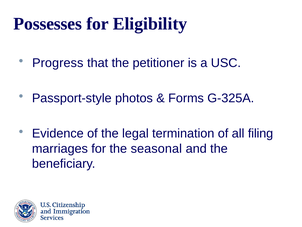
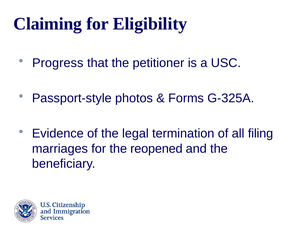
Possesses: Possesses -> Claiming
seasonal: seasonal -> reopened
